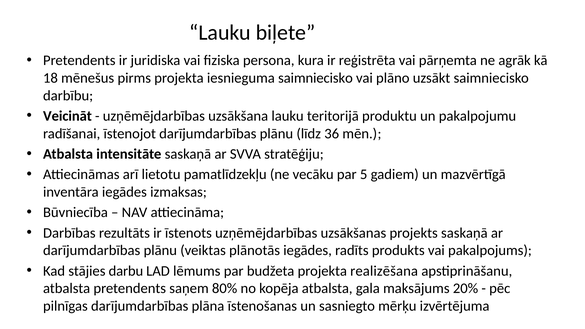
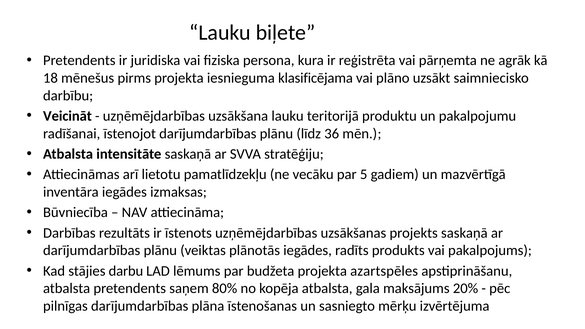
iesnieguma saimniecisko: saimniecisko -> klasificējama
realizēšana: realizēšana -> azartspēles
